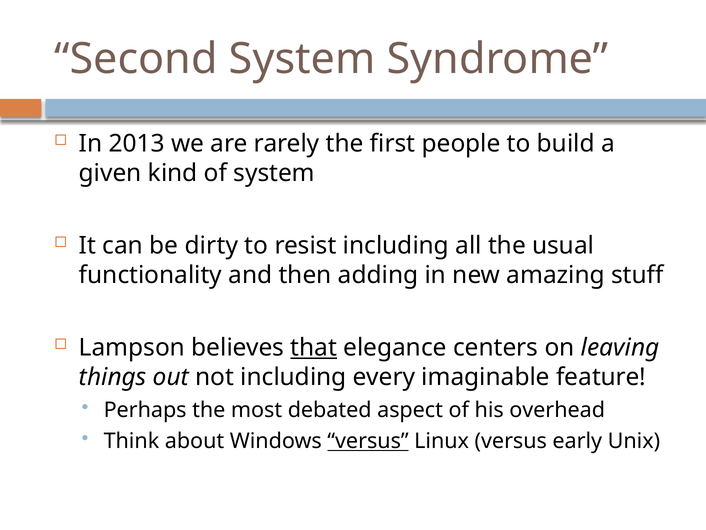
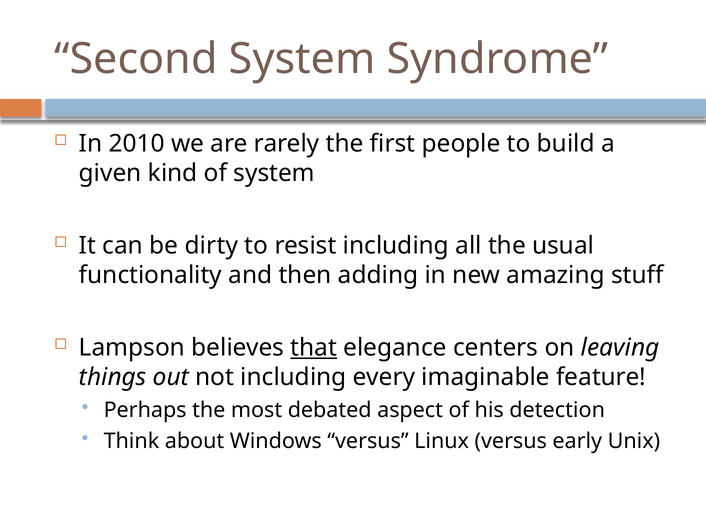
2013: 2013 -> 2010
overhead: overhead -> detection
versus at (368, 441) underline: present -> none
